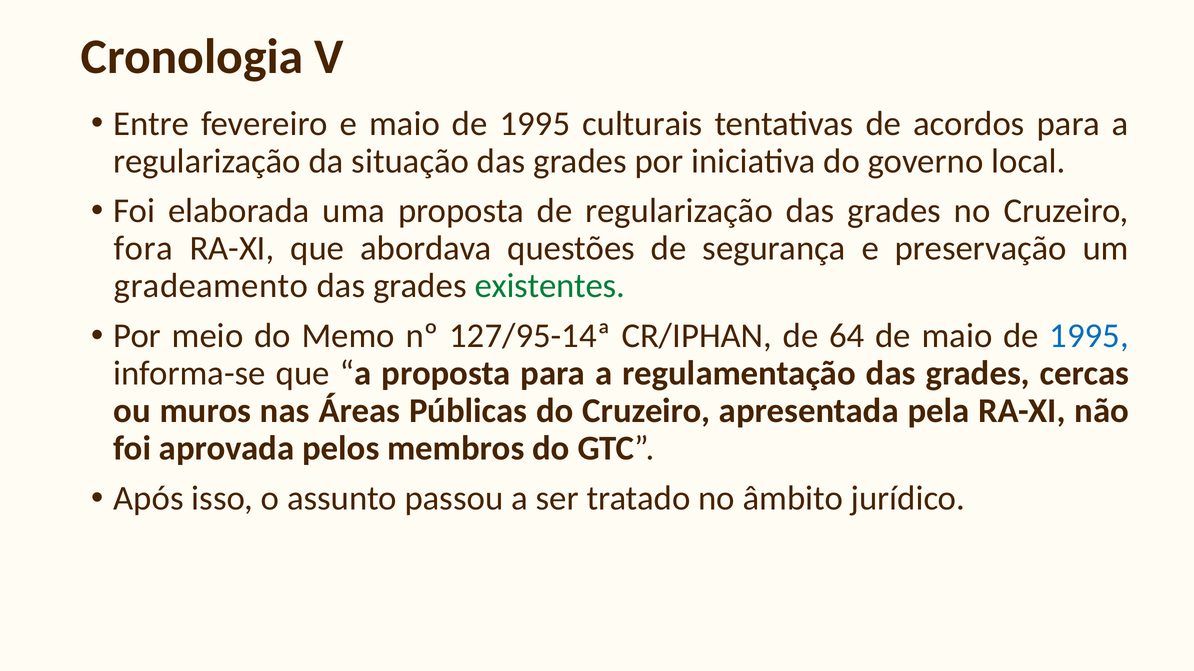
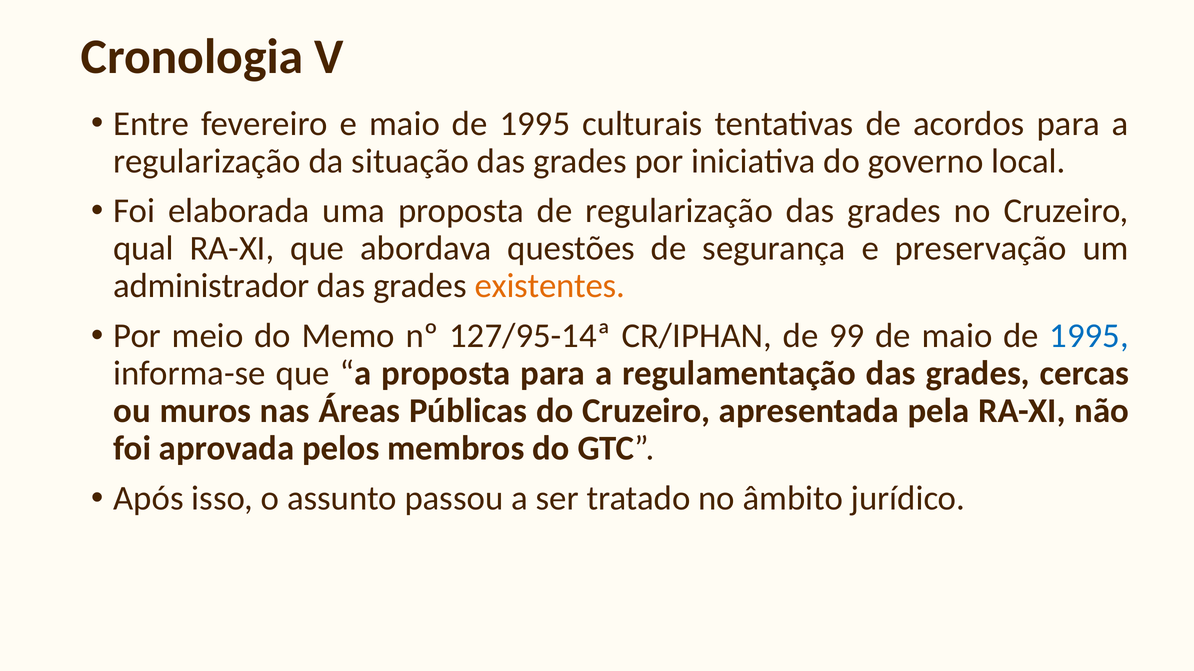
fora: fora -> qual
gradeamento: gradeamento -> administrador
existentes colour: green -> orange
64: 64 -> 99
